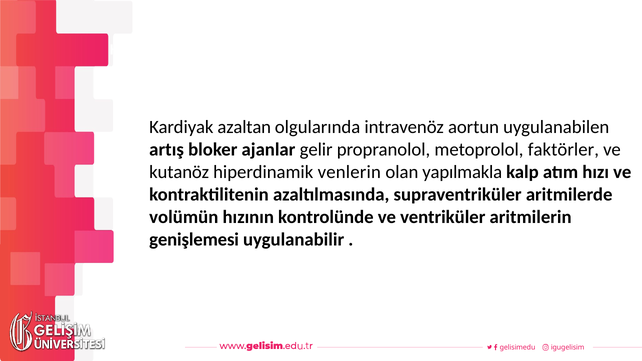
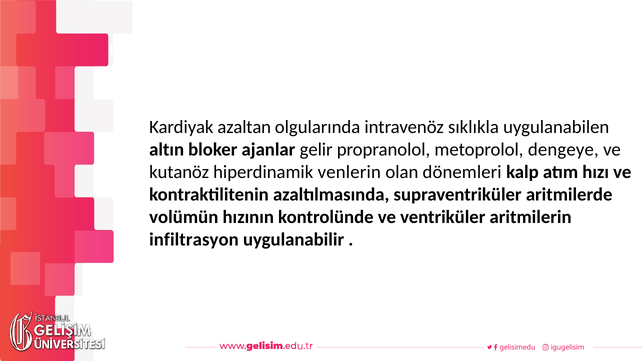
aortun: aortun -> sıklıkla
artış: artış -> altın
faktörler: faktörler -> dengeye
yapılmakla: yapılmakla -> dönemleri
genişlemesi: genişlemesi -> infiltrasyon
